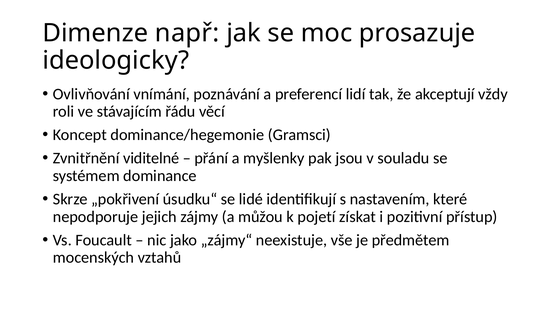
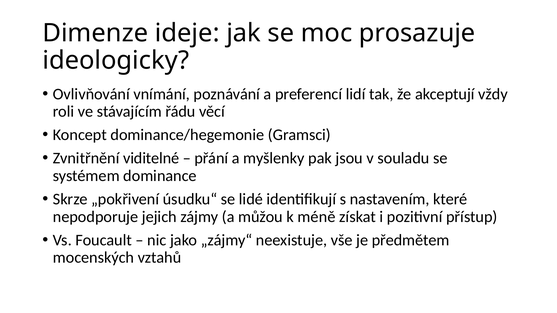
např: např -> ideje
pojetí: pojetí -> méně
